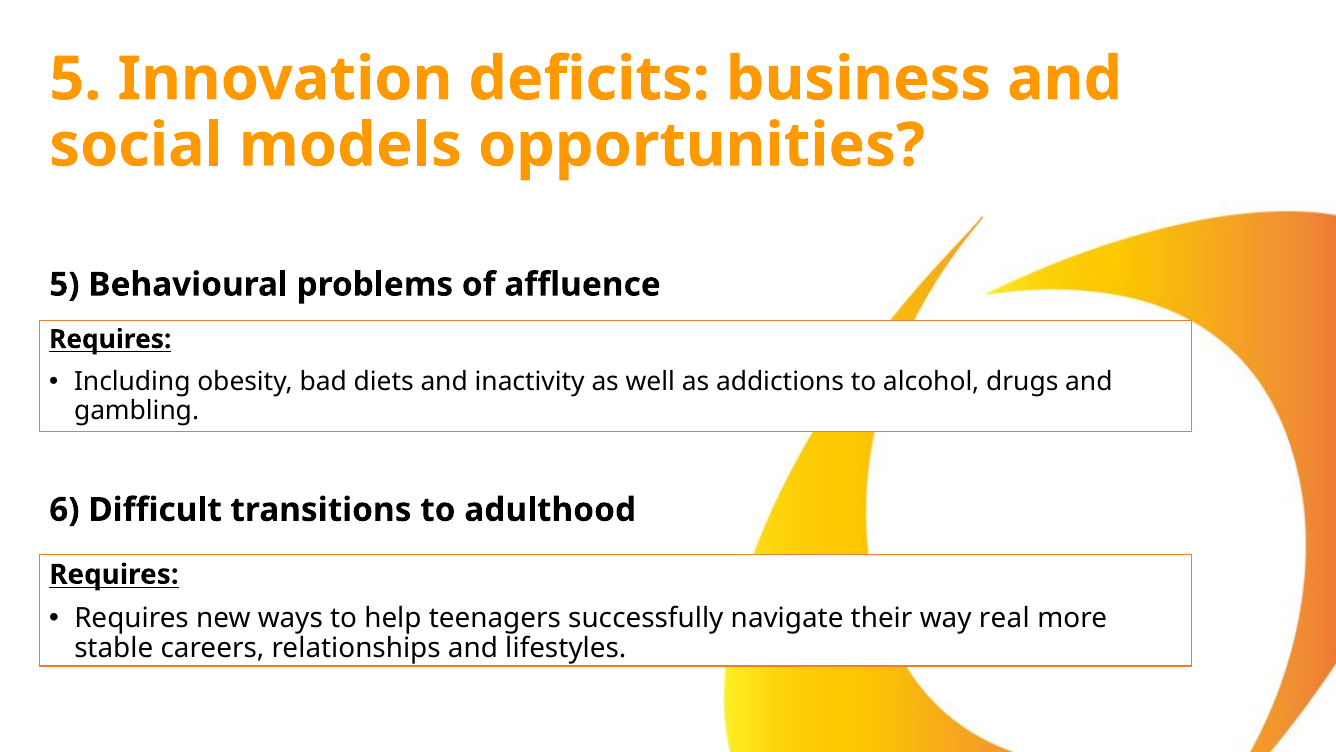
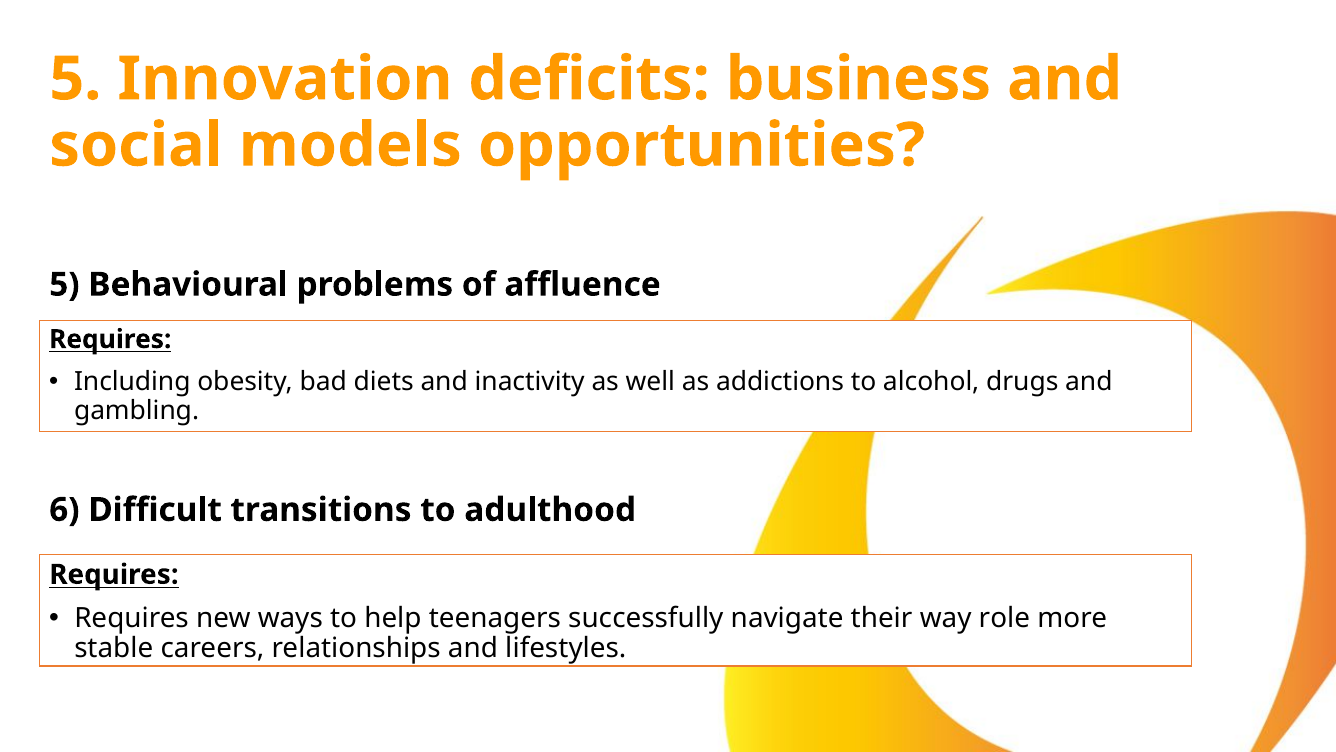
real: real -> role
